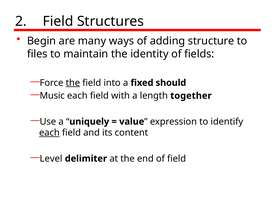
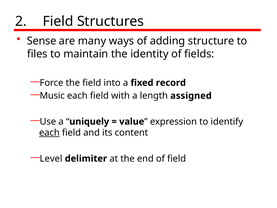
Begin: Begin -> Sense
the at (73, 83) underline: present -> none
should: should -> record
together: together -> assigned
